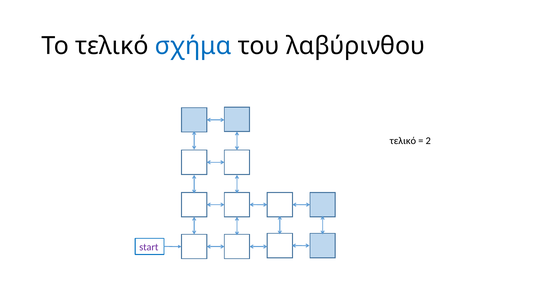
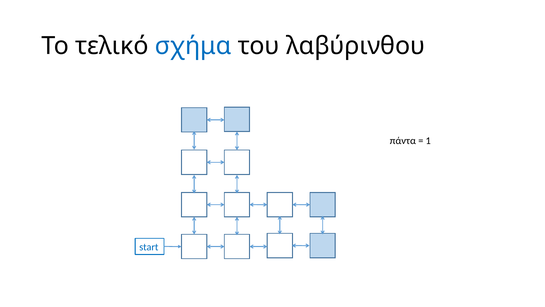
τελικό at (403, 141): τελικό -> πάντα
2: 2 -> 1
start colour: purple -> blue
